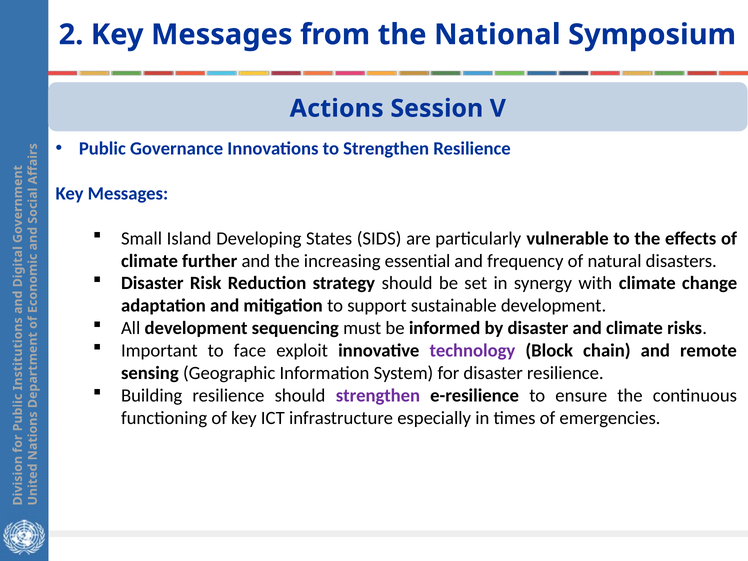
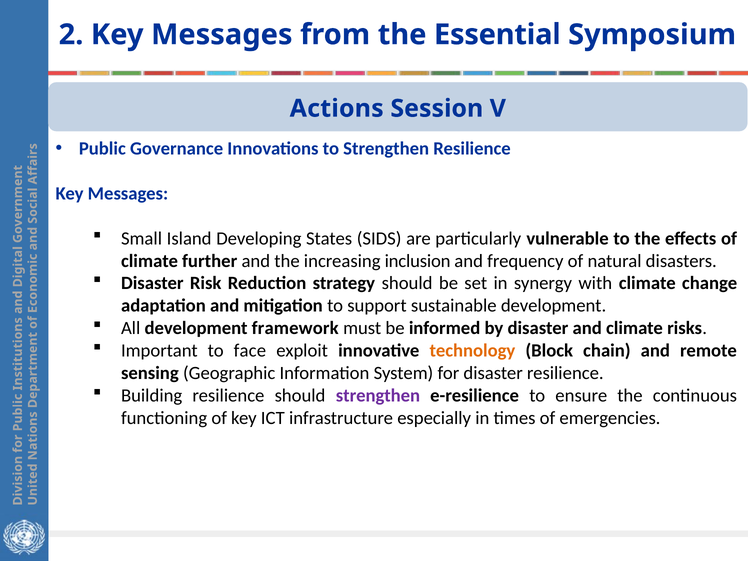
National: National -> Essential
essential: essential -> inclusion
sequencing: sequencing -> framework
technology colour: purple -> orange
